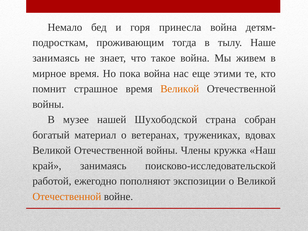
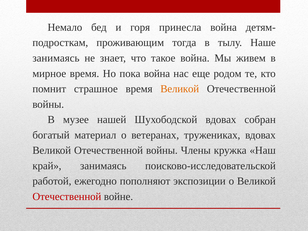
этими: этими -> родом
Шухободской страна: страна -> вдовах
Отечественной at (67, 197) colour: orange -> red
